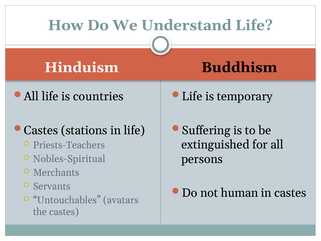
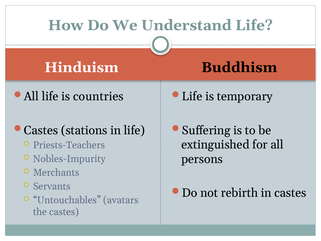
Nobles-Spiritual: Nobles-Spiritual -> Nobles-Impurity
human: human -> rebirth
